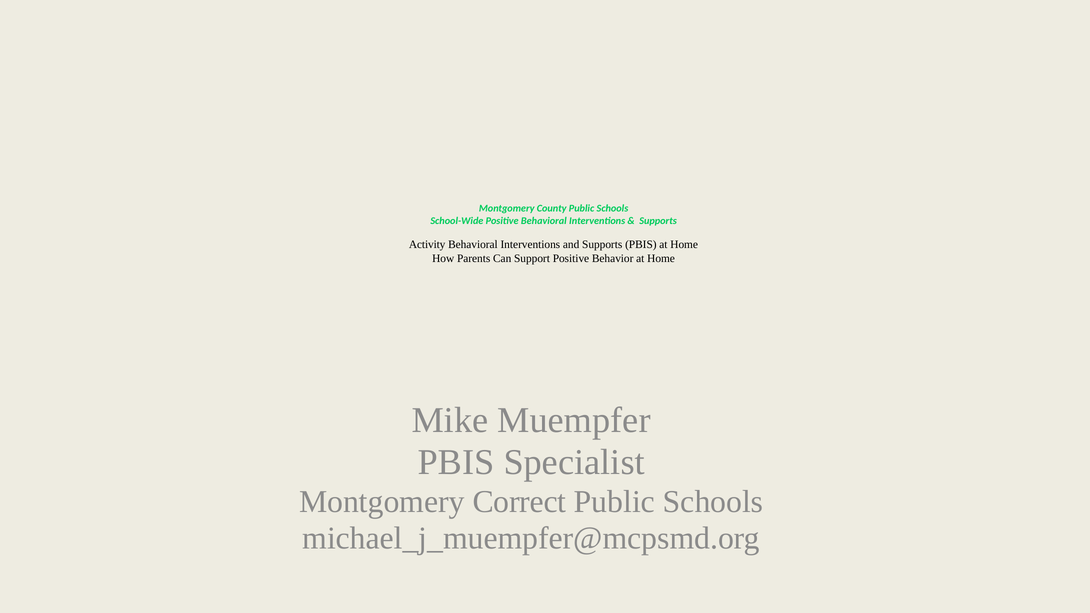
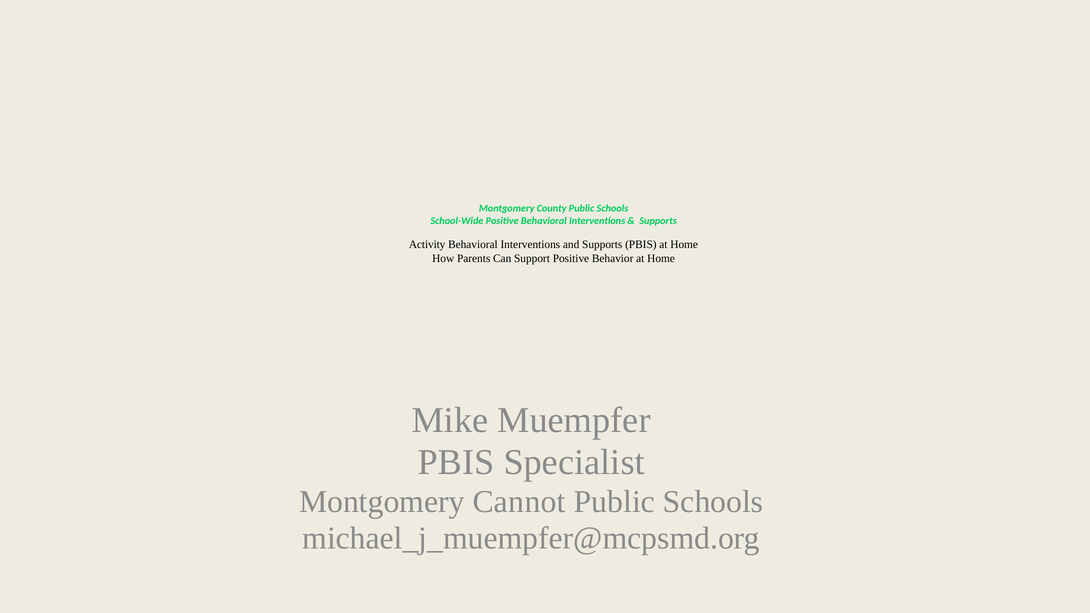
Correct: Correct -> Cannot
